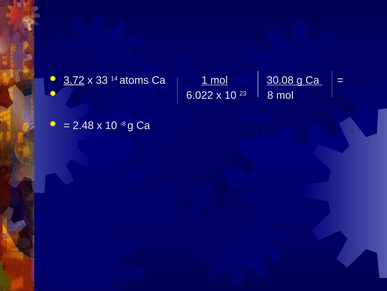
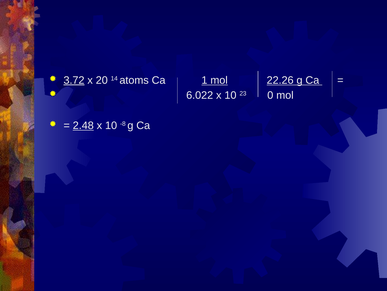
33: 33 -> 20
30.08: 30.08 -> 22.26
8: 8 -> 0
2.48 underline: none -> present
